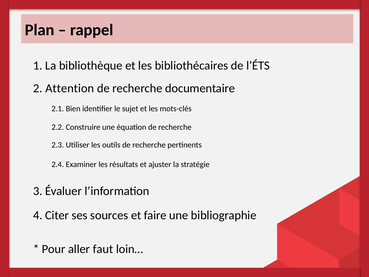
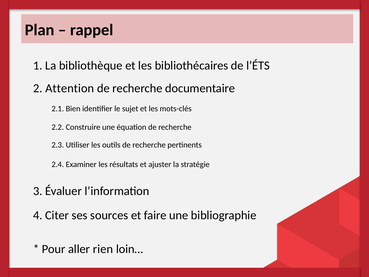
faut: faut -> rien
